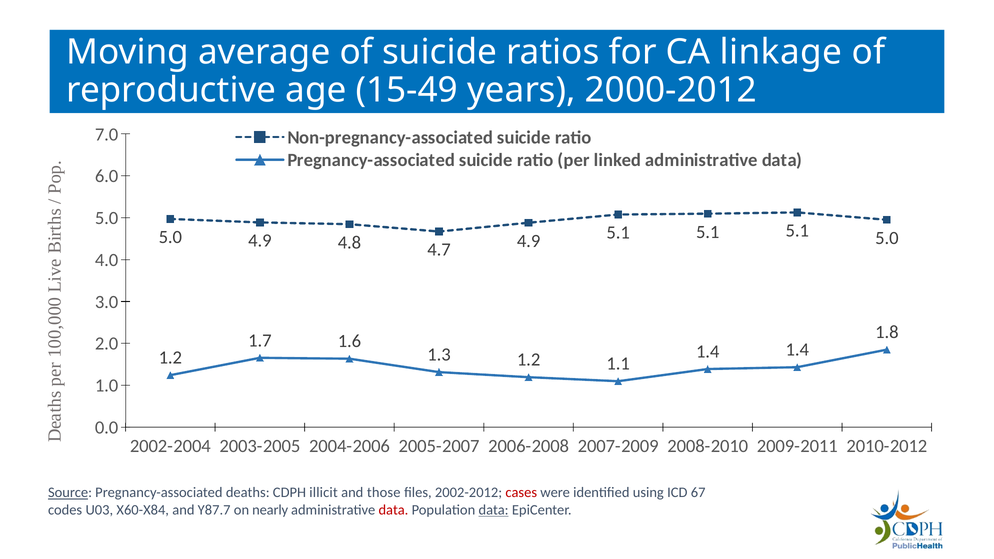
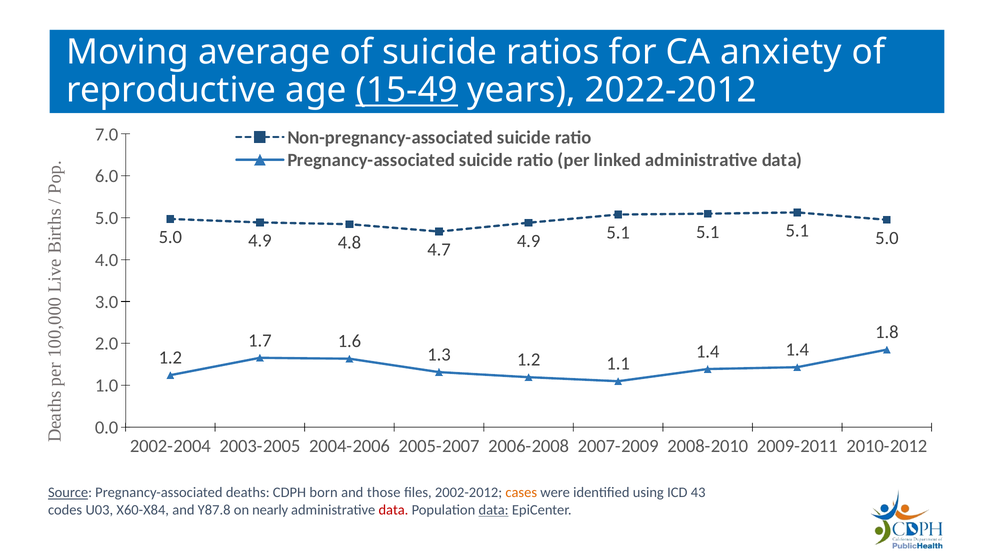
linkage: linkage -> anxiety
15-49 underline: none -> present
2000-2012: 2000-2012 -> 2022-2012
illicit: illicit -> born
cases colour: red -> orange
67: 67 -> 43
Y87.7: Y87.7 -> Y87.8
